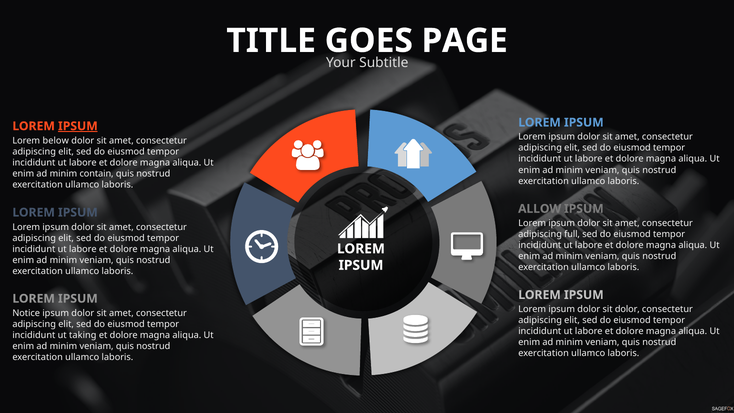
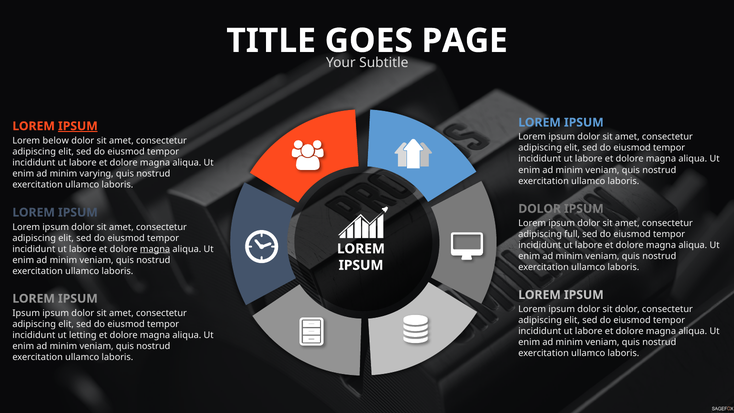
contain: contain -> varying
ALLOW at (540, 209): ALLOW -> DOLOR
magna at (155, 249) underline: none -> present
Notice at (26, 313): Notice -> Ipsum
taking: taking -> letting
